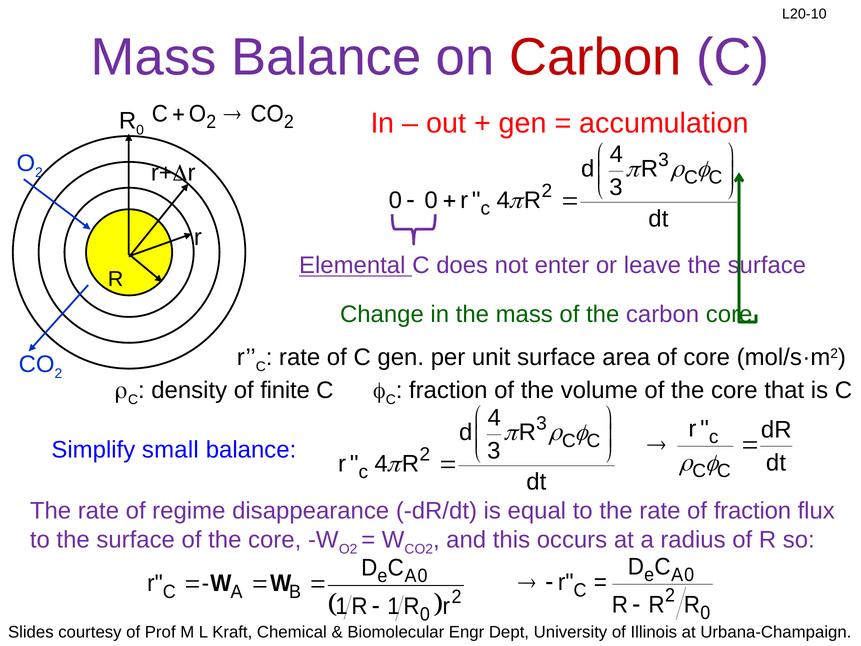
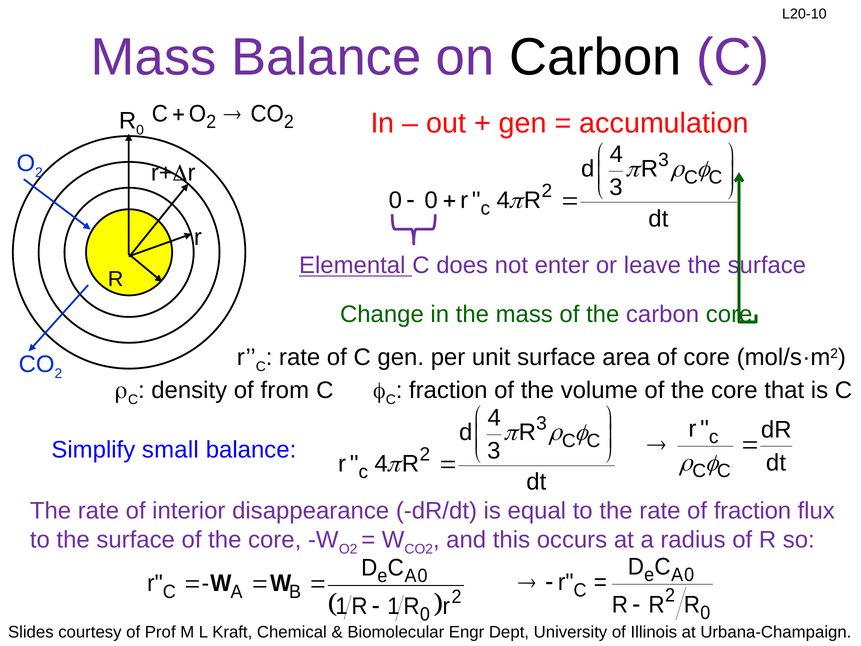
Carbon at (595, 57) colour: red -> black
finite: finite -> from
regime: regime -> interior
